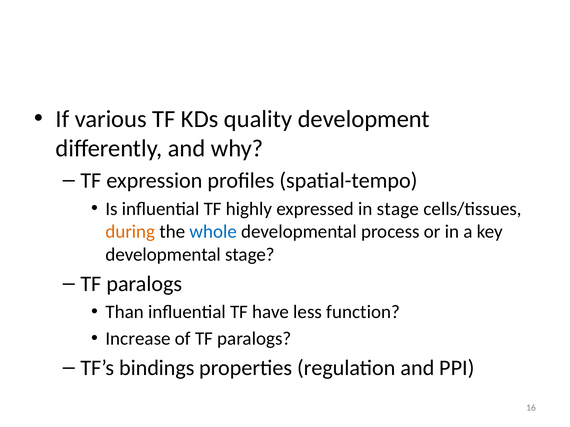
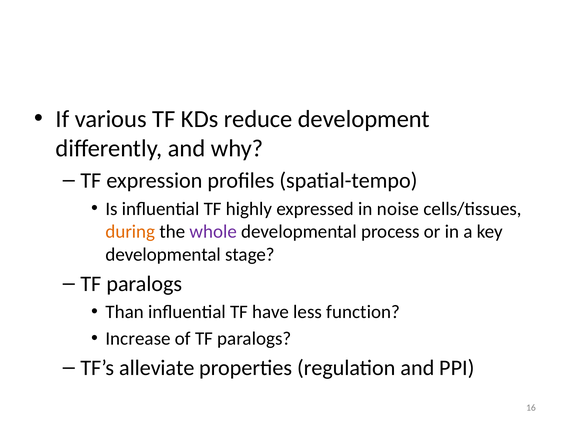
quality: quality -> reduce
in stage: stage -> noise
whole colour: blue -> purple
bindings: bindings -> alleviate
